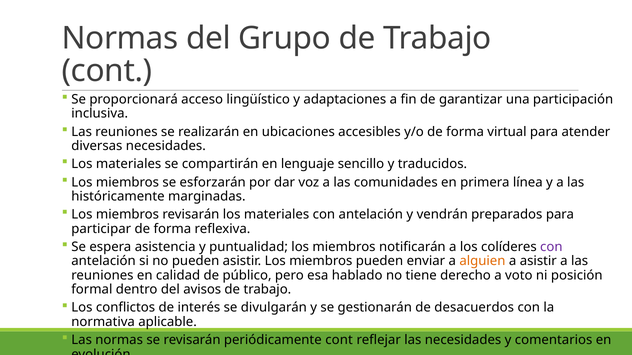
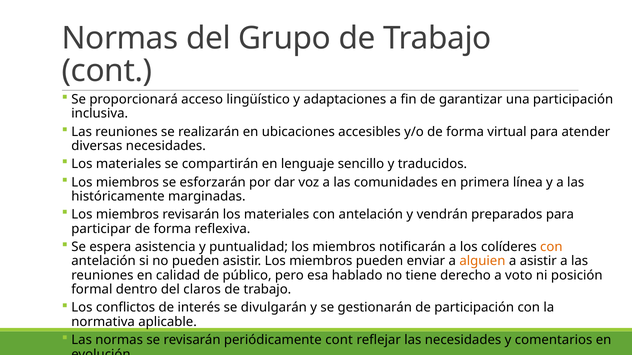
con at (551, 247) colour: purple -> orange
avisos: avisos -> claros
de desacuerdos: desacuerdos -> participación
